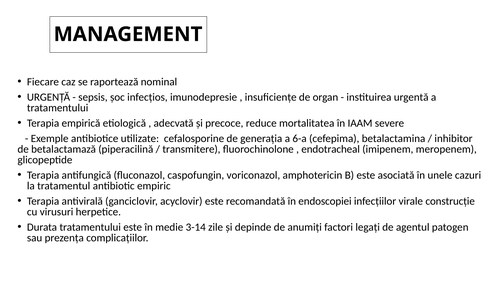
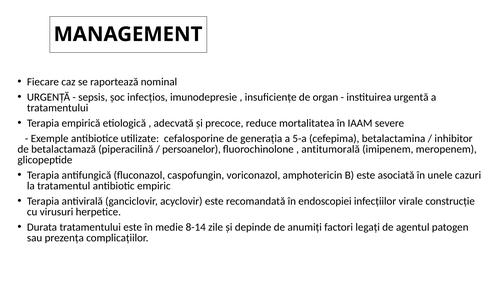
6-a: 6-a -> 5-a
transmitere: transmitere -> persoanelor
endotracheal: endotracheal -> antitumorală
3-14: 3-14 -> 8-14
